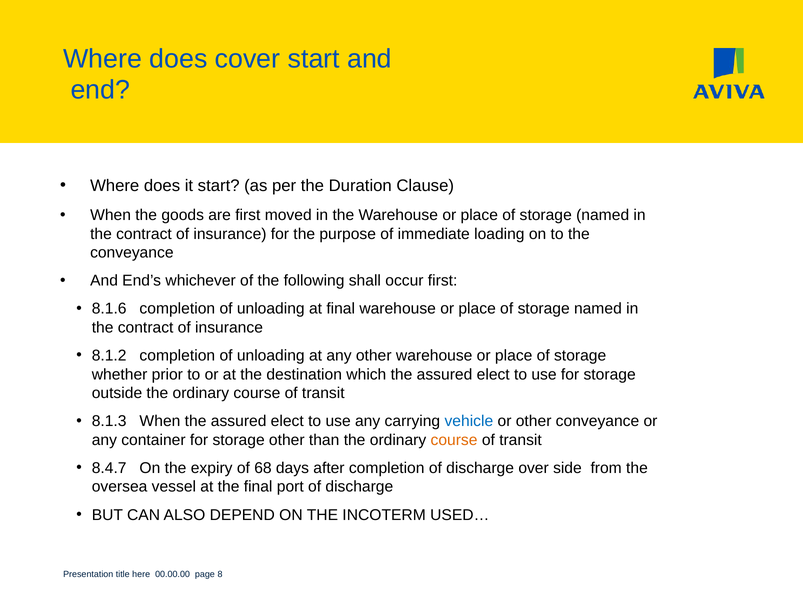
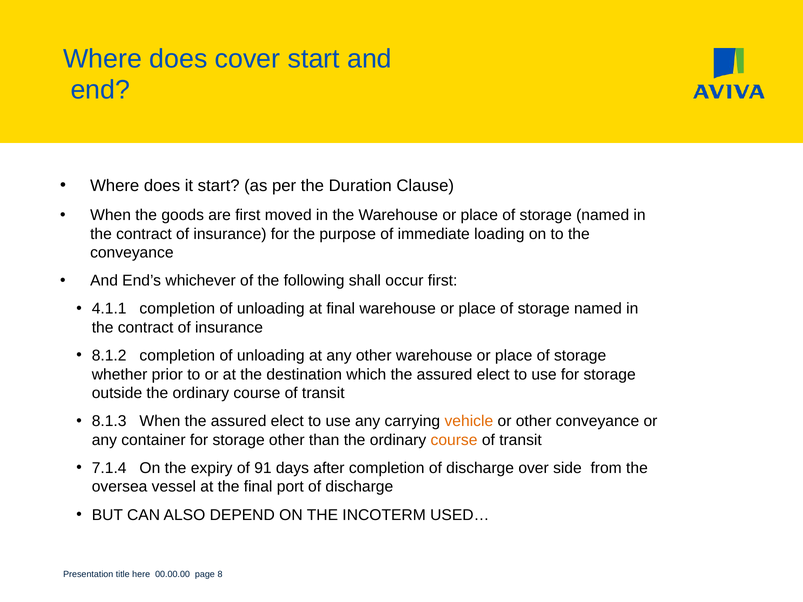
8.1.6: 8.1.6 -> 4.1.1
vehicle colour: blue -> orange
8.4.7: 8.4.7 -> 7.1.4
68: 68 -> 91
